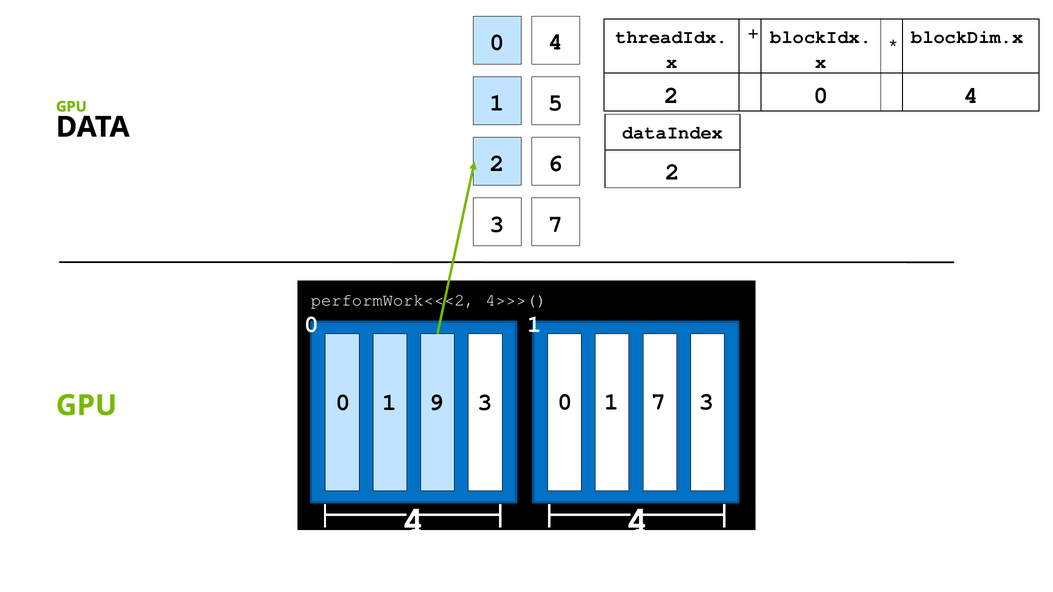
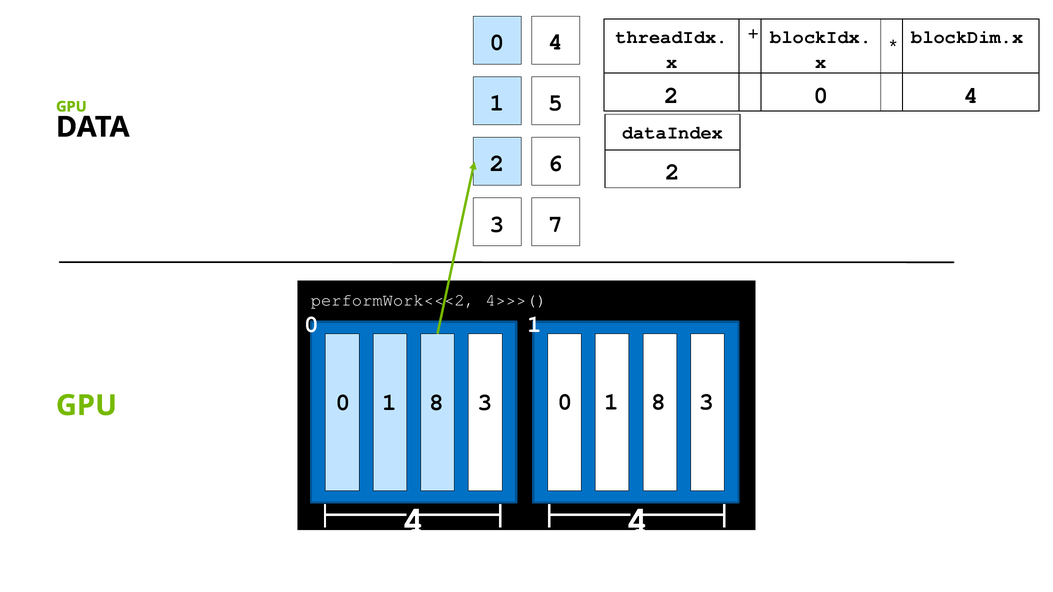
9 at (437, 402): 9 -> 8
7 at (658, 402): 7 -> 8
